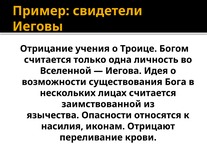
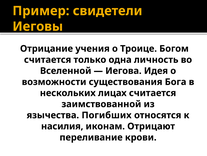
Опасности: Опасности -> Погибших
